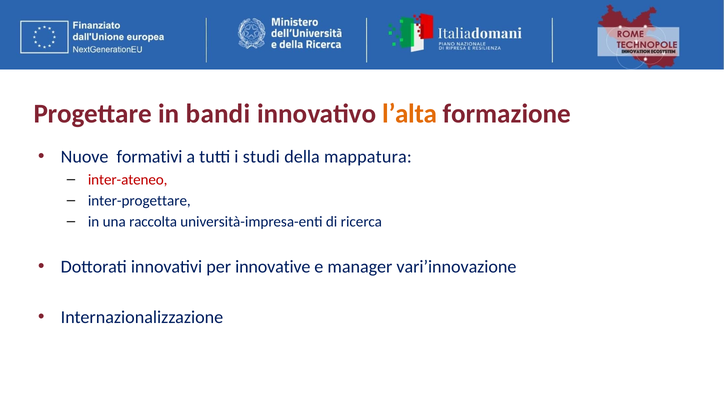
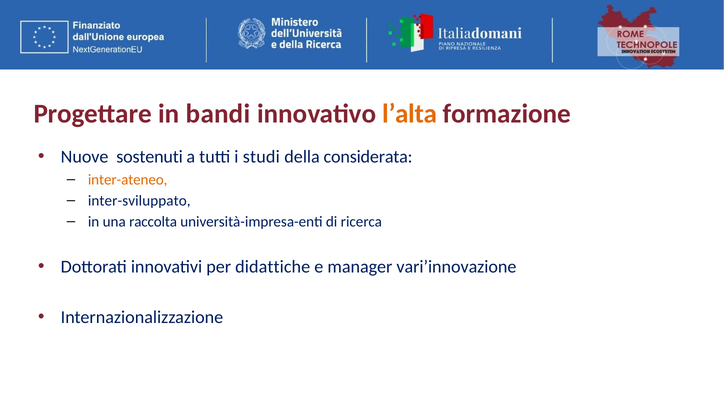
formativi: formativi -> sostenuti
mappatura: mappatura -> considerata
inter-ateneo colour: red -> orange
inter-progettare: inter-progettare -> inter-sviluppato
innovative: innovative -> didattiche
